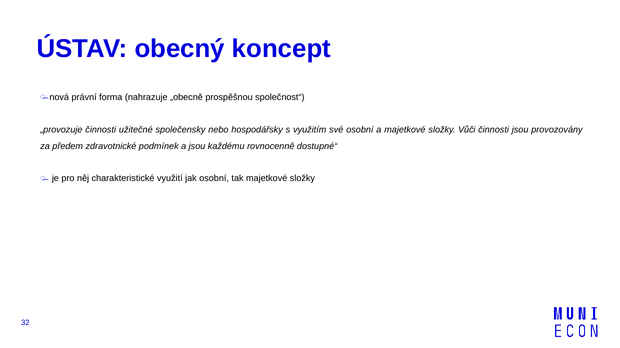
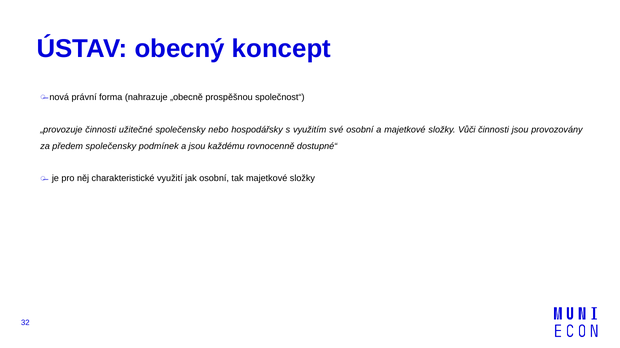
předem zdravotnické: zdravotnické -> společensky
